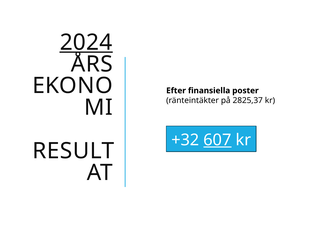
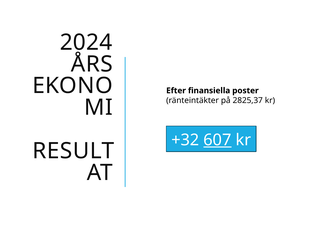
2024 underline: present -> none
